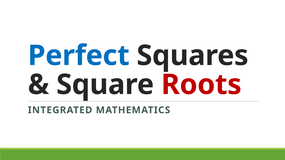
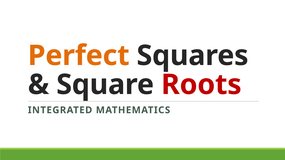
Perfect colour: blue -> orange
